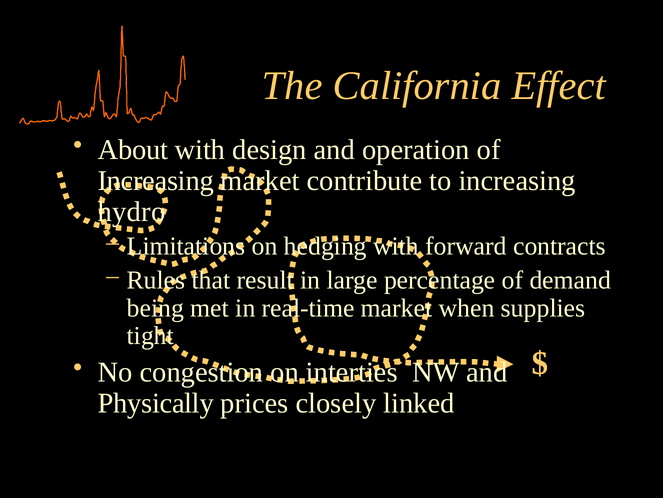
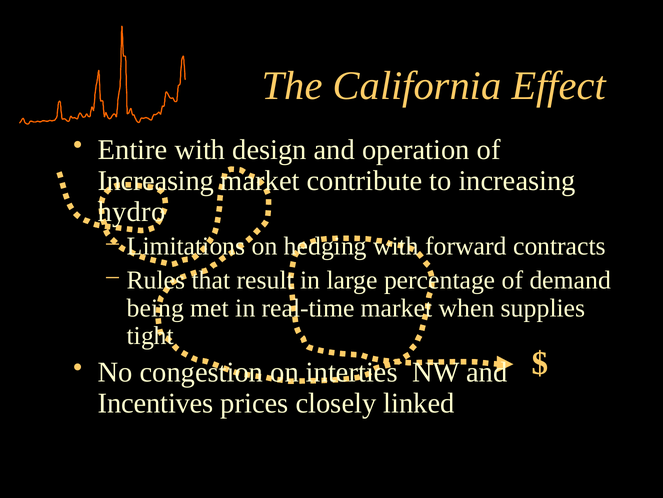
About: About -> Entire
Physically: Physically -> Incentives
